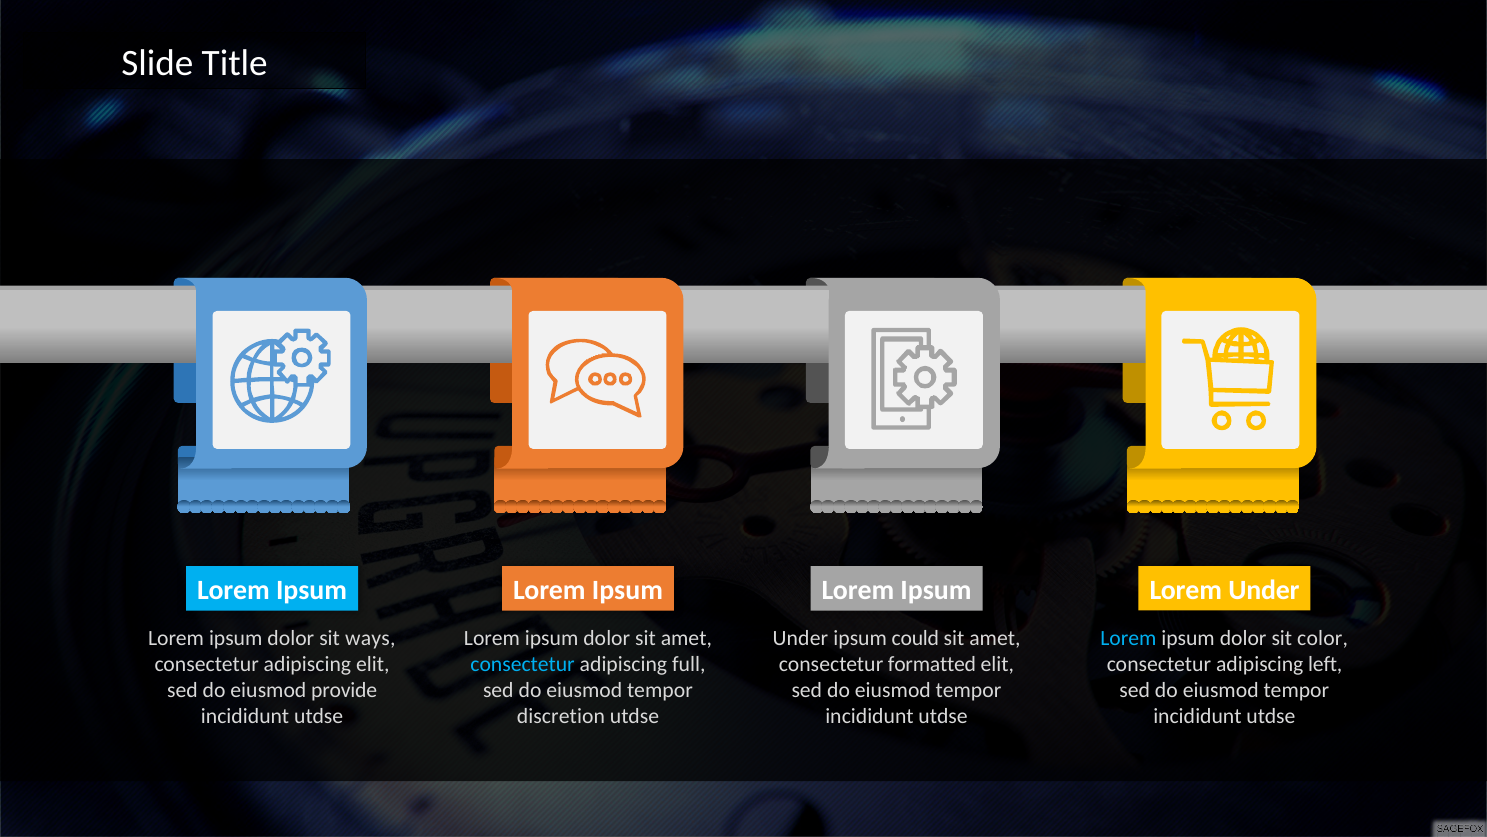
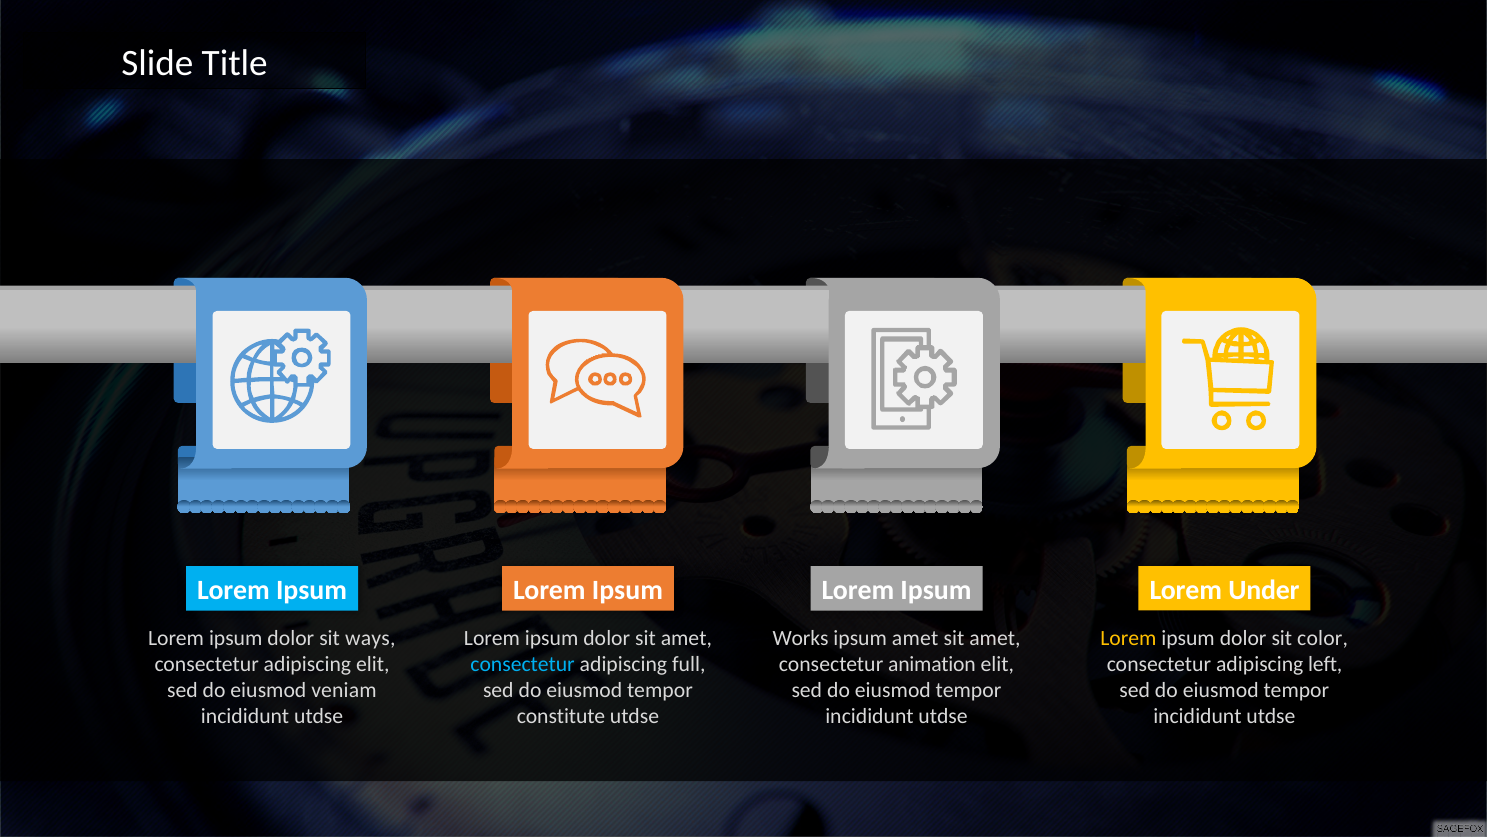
Under at (800, 637): Under -> Works
ipsum could: could -> amet
Lorem at (1128, 637) colour: light blue -> yellow
formatted: formatted -> animation
provide: provide -> veniam
discretion: discretion -> constitute
